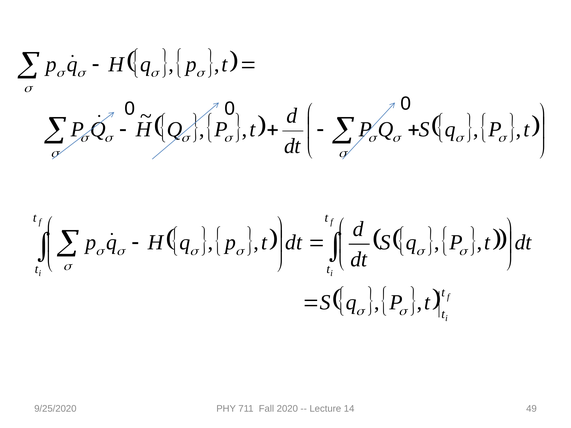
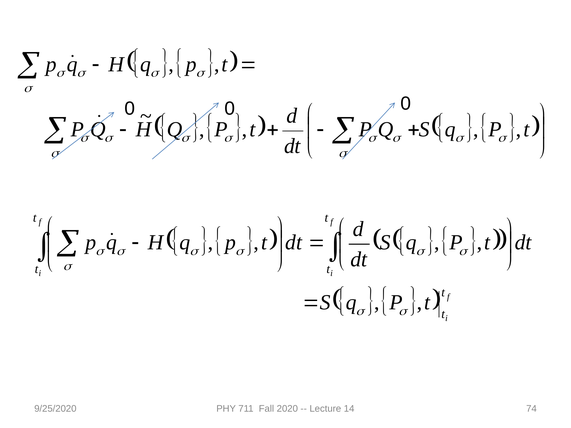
49: 49 -> 74
